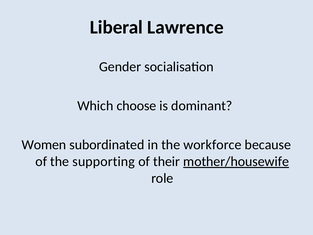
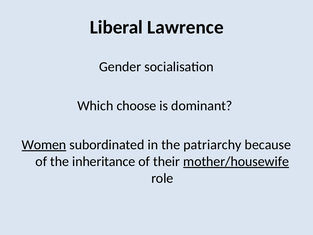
Women underline: none -> present
workforce: workforce -> patriarchy
supporting: supporting -> inheritance
